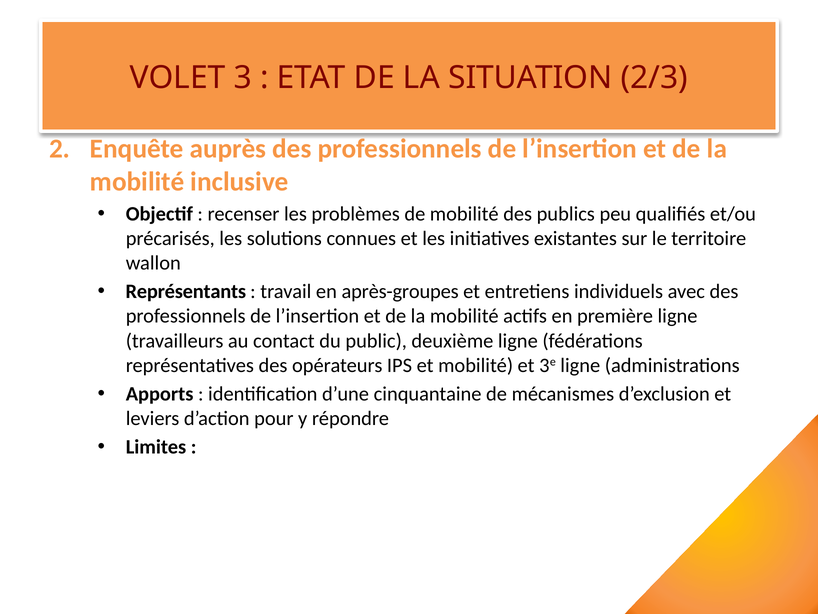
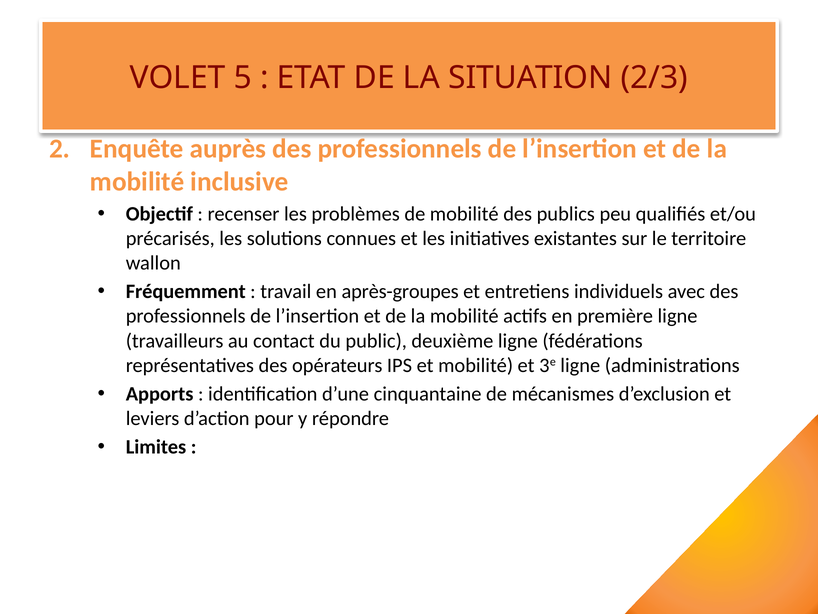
3: 3 -> 5
Représentants: Représentants -> Fréquemment
